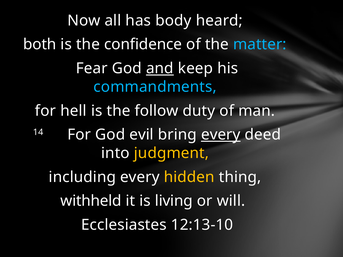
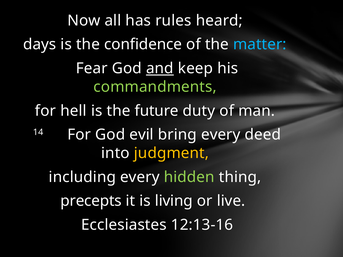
body: body -> rules
both: both -> days
commandments colour: light blue -> light green
follow: follow -> future
every at (221, 135) underline: present -> none
hidden colour: yellow -> light green
withheld: withheld -> precepts
will: will -> live
12:13-10: 12:13-10 -> 12:13-16
